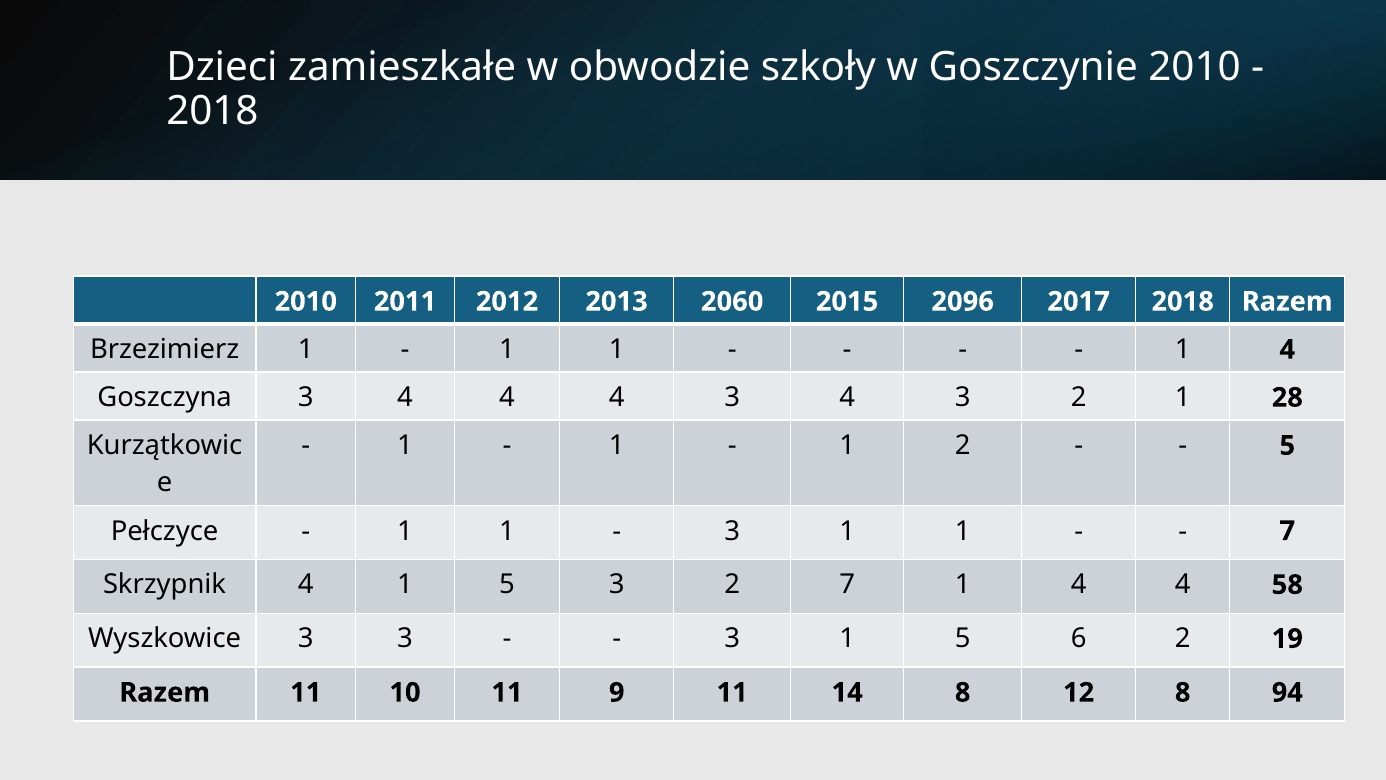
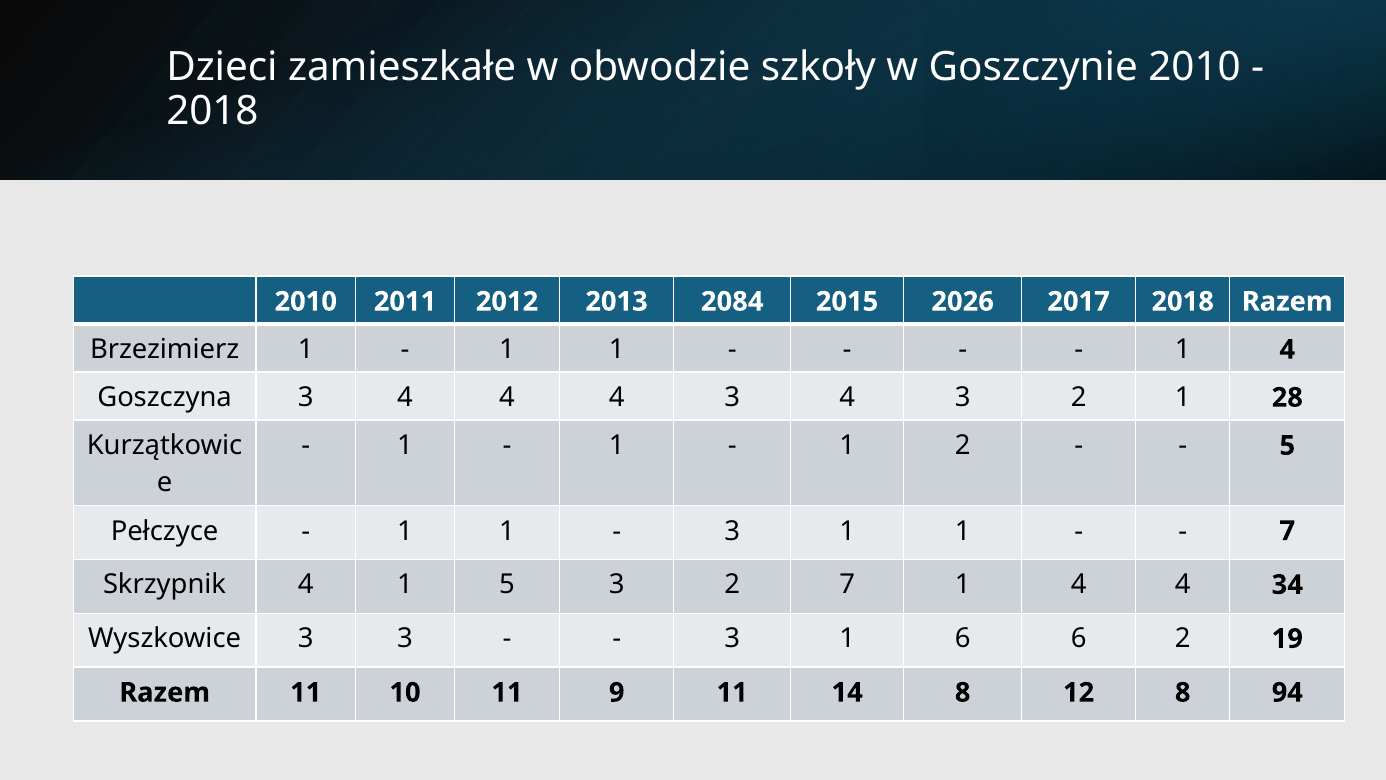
2060: 2060 -> 2084
2096: 2096 -> 2026
58: 58 -> 34
3 1 5: 5 -> 6
